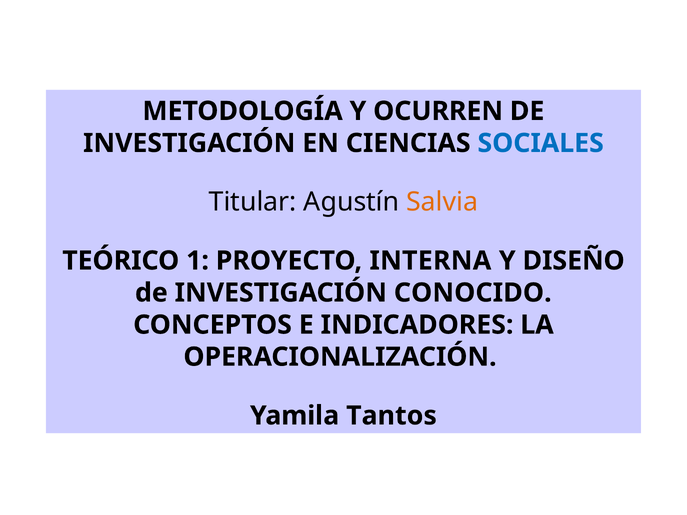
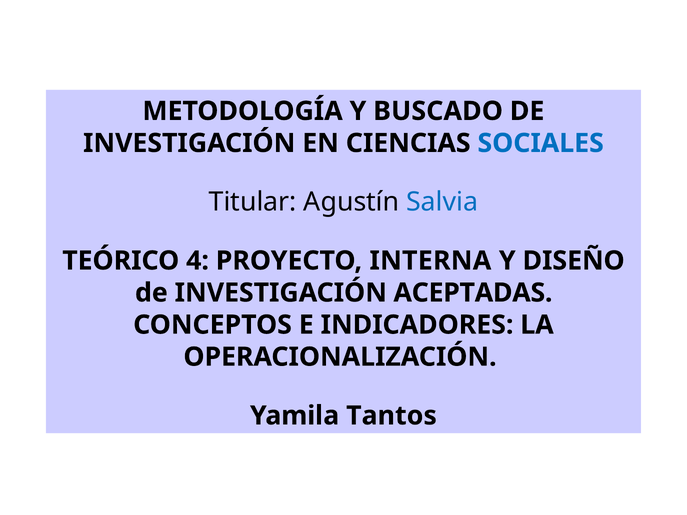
OCURREN: OCURREN -> BUSCADO
Salvia colour: orange -> blue
1: 1 -> 4
CONOCIDO: CONOCIDO -> ACEPTADAS
